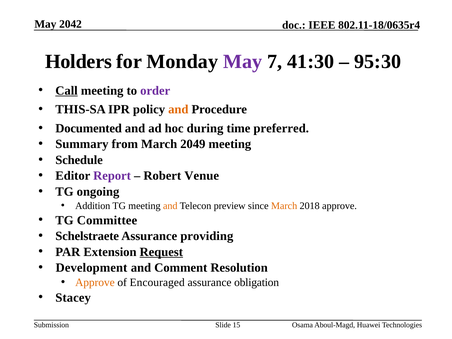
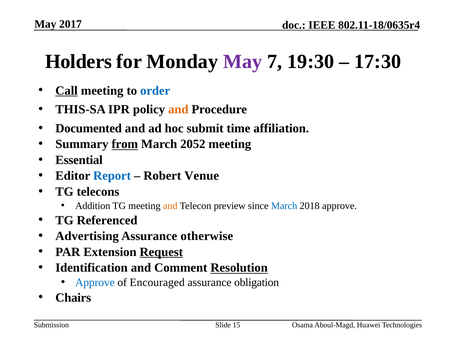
2042: 2042 -> 2017
41:30: 41:30 -> 19:30
95:30: 95:30 -> 17:30
order colour: purple -> blue
during: during -> submit
preferred: preferred -> affiliation
from underline: none -> present
2049: 2049 -> 2052
Schedule: Schedule -> Essential
Report colour: purple -> blue
ongoing: ongoing -> telecons
March at (284, 206) colour: orange -> blue
Committee: Committee -> Referenced
Schelstraete: Schelstraete -> Advertising
providing: providing -> otherwise
Development: Development -> Identification
Resolution underline: none -> present
Approve at (95, 282) colour: orange -> blue
Stacey: Stacey -> Chairs
